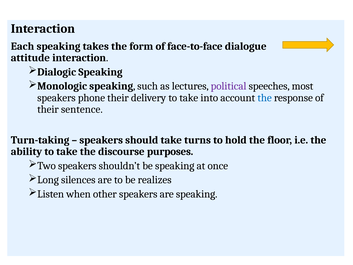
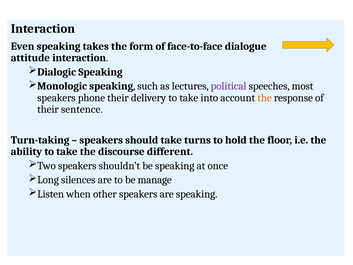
Each: Each -> Even
the at (265, 98) colour: blue -> orange
purposes: purposes -> different
realizes: realizes -> manage
